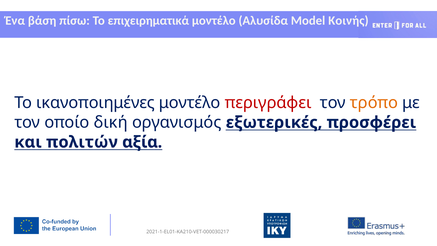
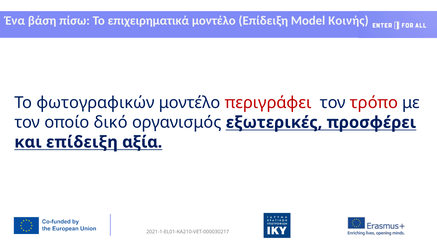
μοντέλο Αλυσίδα: Αλυσίδα -> Επίδειξη
ικανοποιημένες: ικανοποιημένες -> φωτογραφικών
τρόπο colour: orange -> red
δική: δική -> δικό
και πολιτών: πολιτών -> επίδειξη
